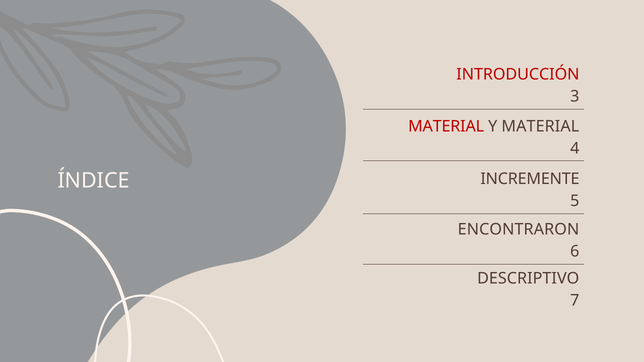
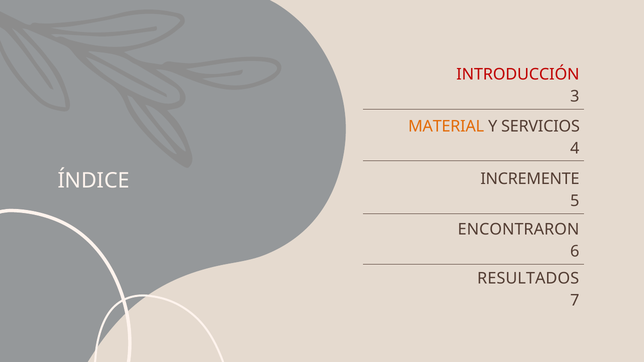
MATERIAL at (446, 126) colour: red -> orange
Y MATERIAL: MATERIAL -> SERVICIOS
DESCRIPTIVO: DESCRIPTIVO -> RESULTADOS
